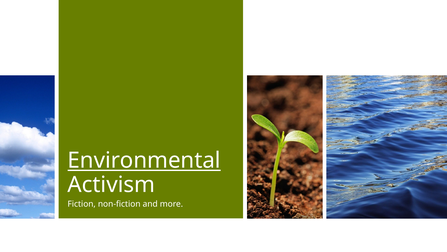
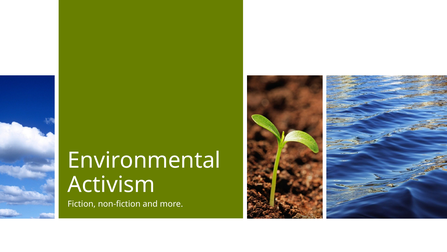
Environmental underline: present -> none
